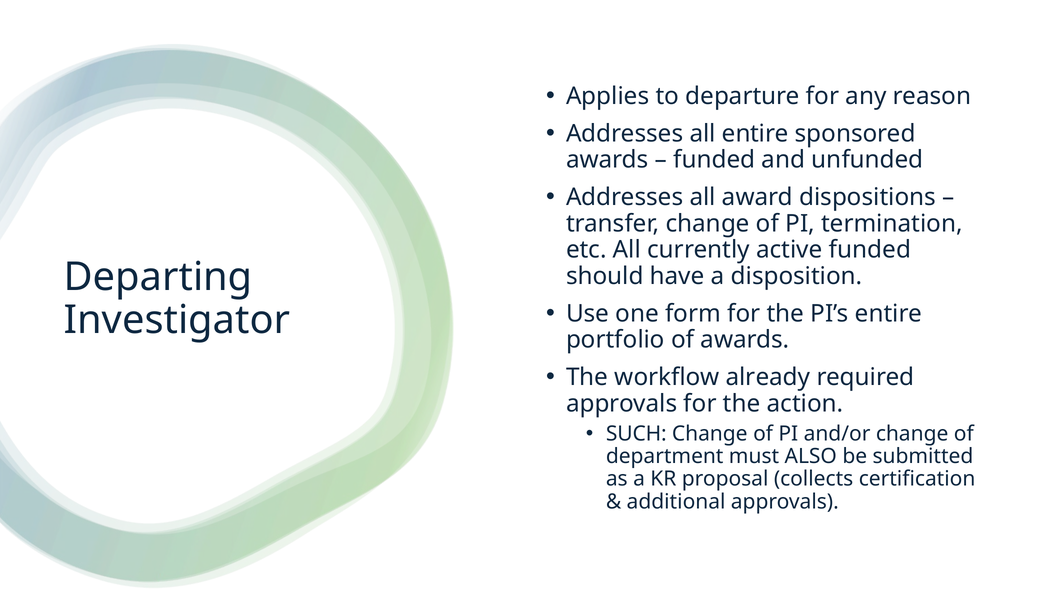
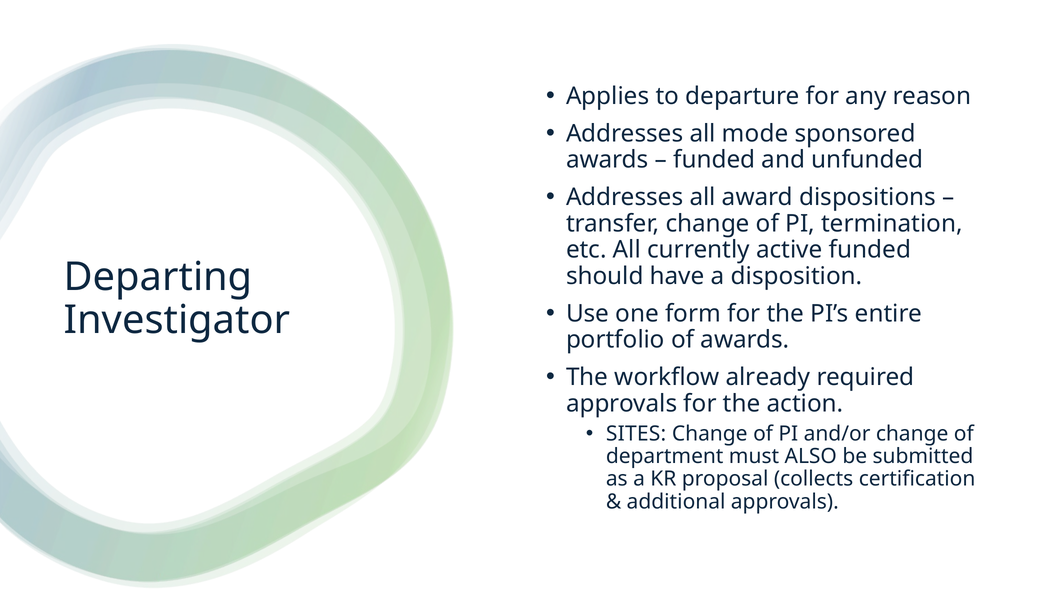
all entire: entire -> mode
SUCH: SUCH -> SITES
